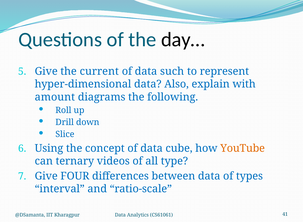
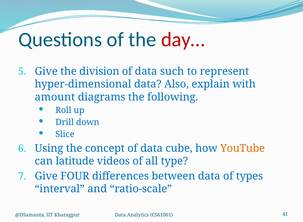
day… colour: black -> red
current: current -> division
ternary: ternary -> latitude
